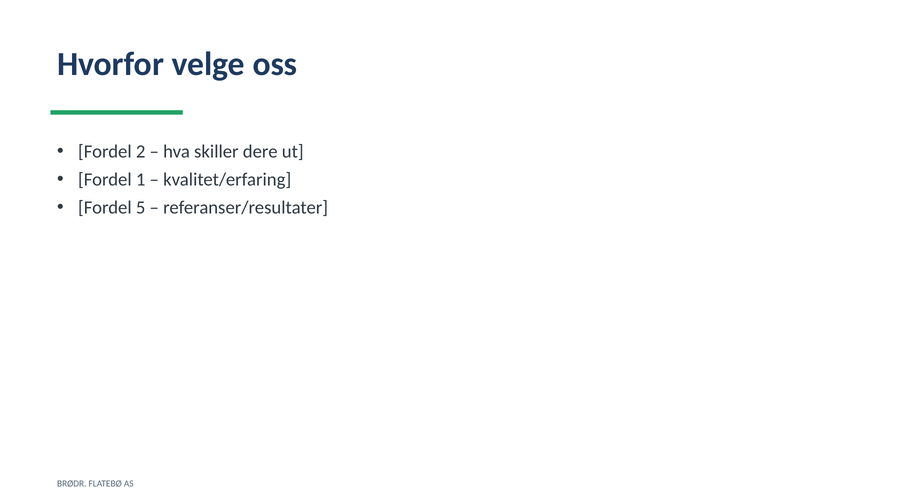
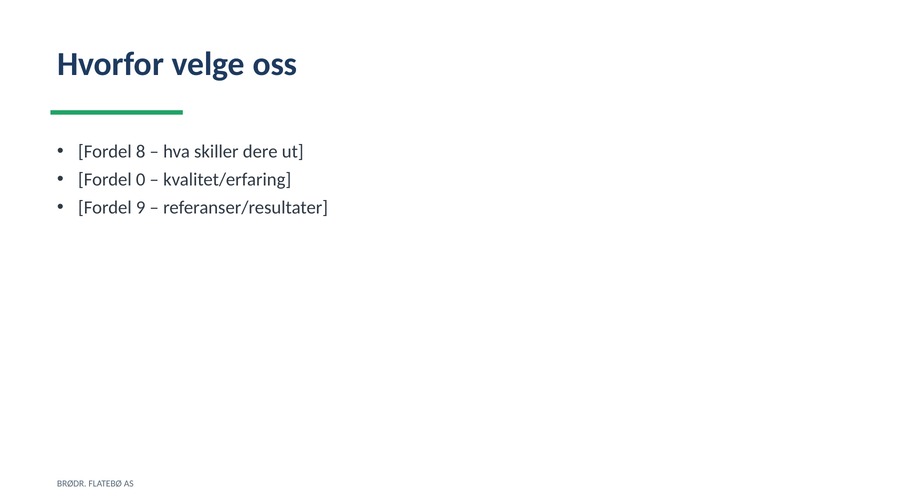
2: 2 -> 8
1: 1 -> 0
5: 5 -> 9
